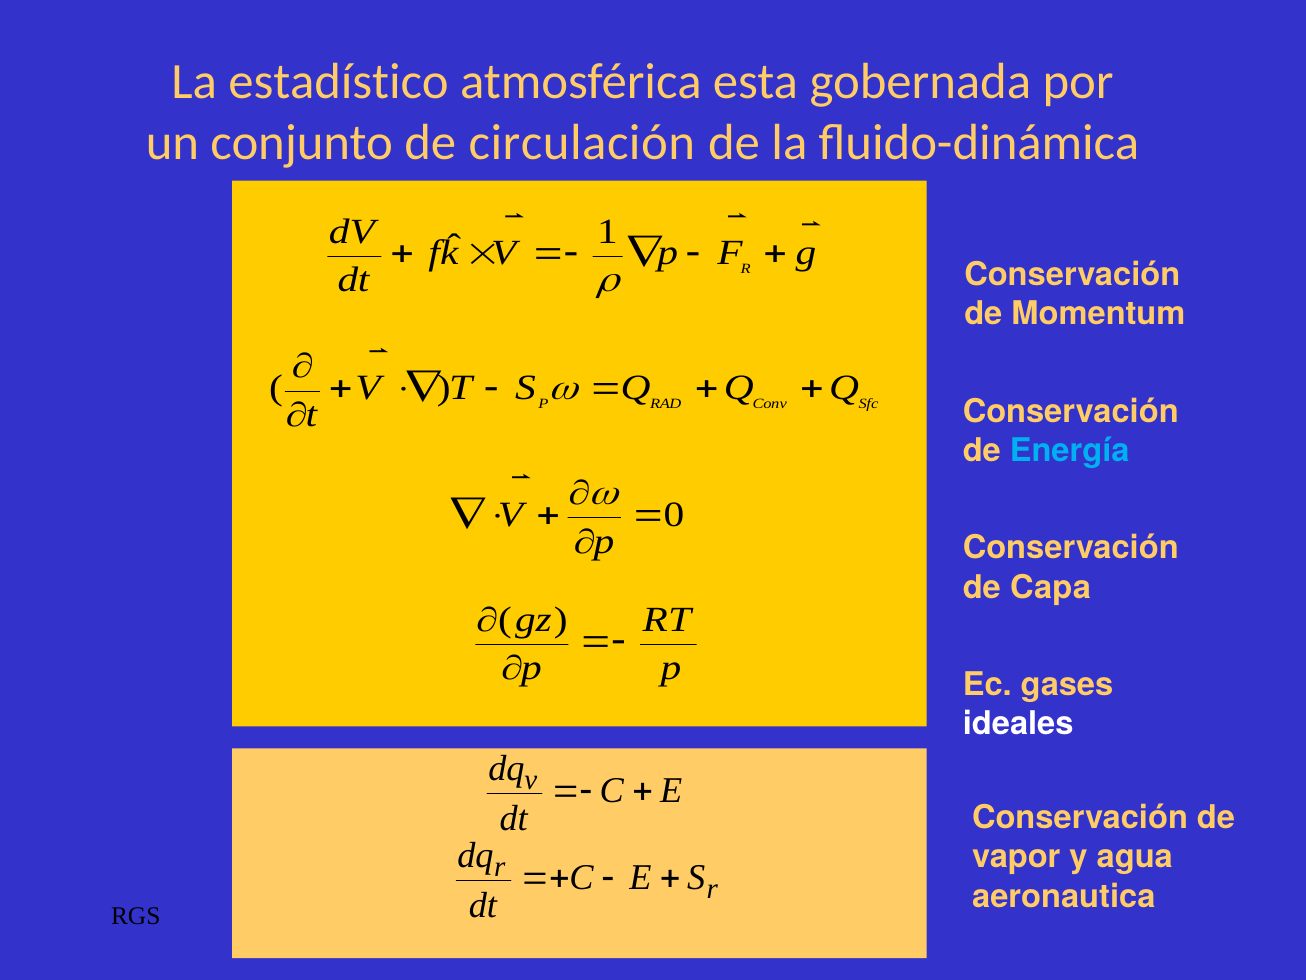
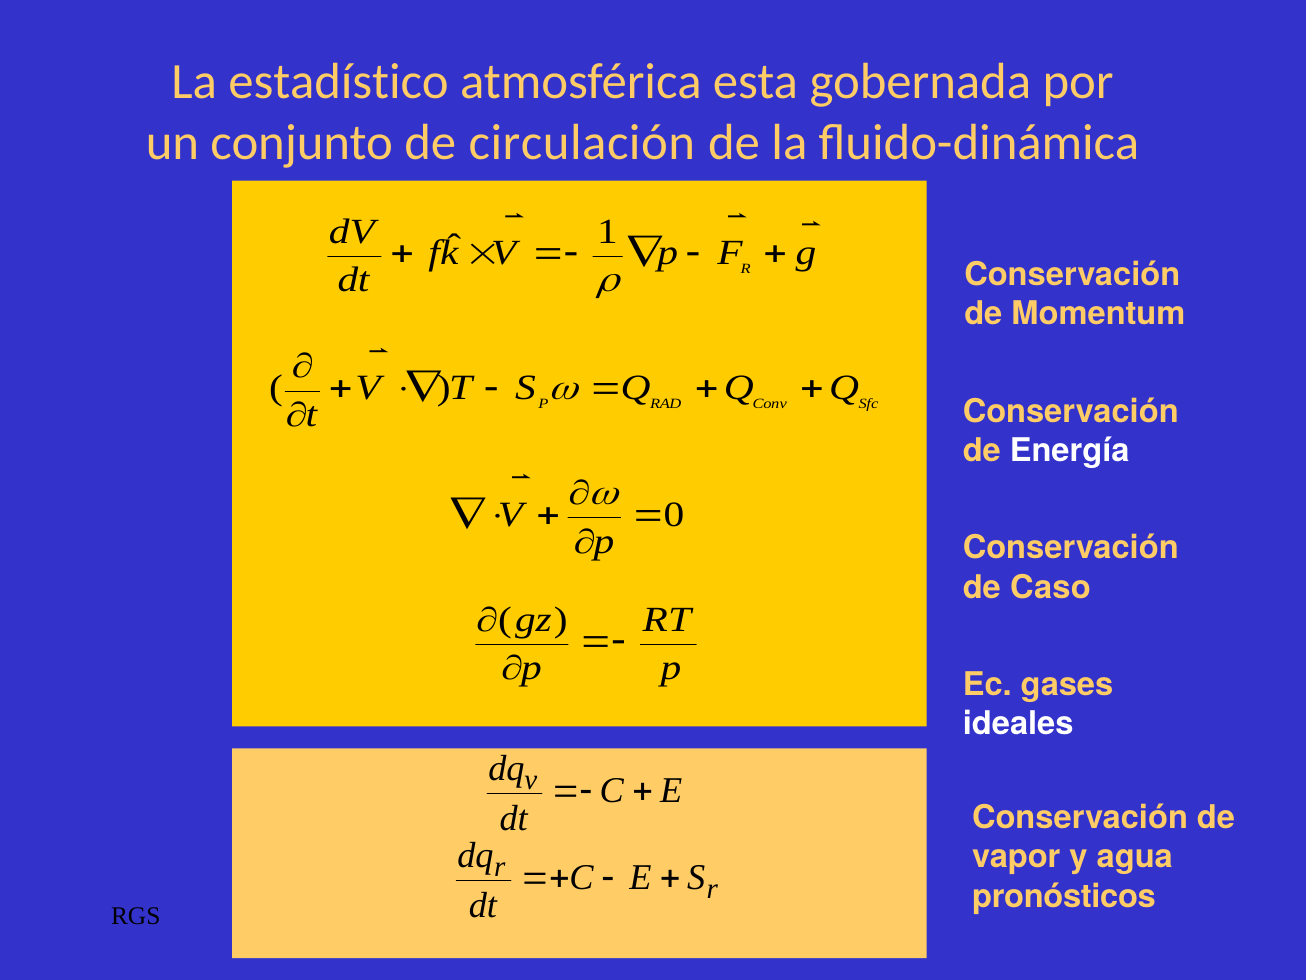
Energía colour: light blue -> white
Capa: Capa -> Caso
aeronautica: aeronautica -> pronósticos
